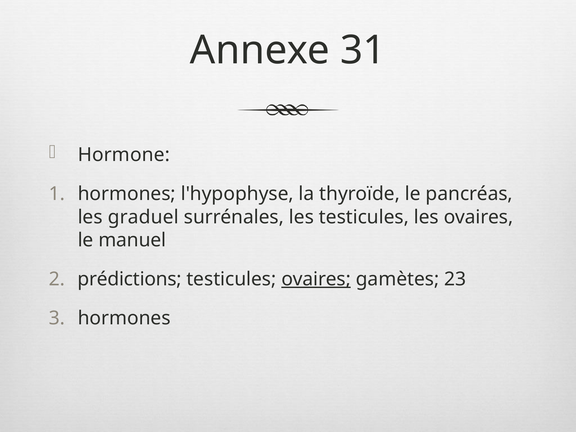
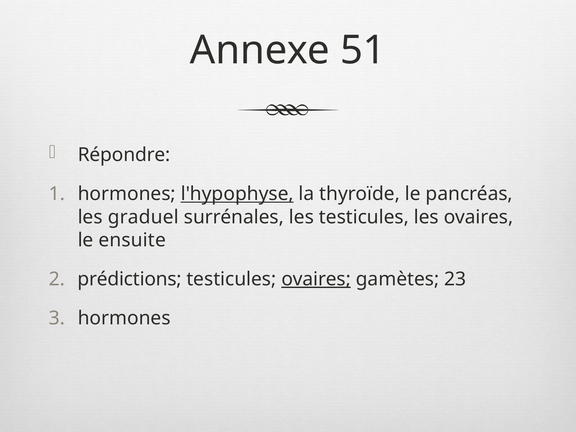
31: 31 -> 51
Hormone: Hormone -> Répondre
l'hypophyse underline: none -> present
manuel: manuel -> ensuite
